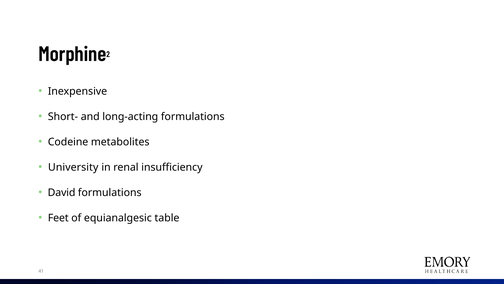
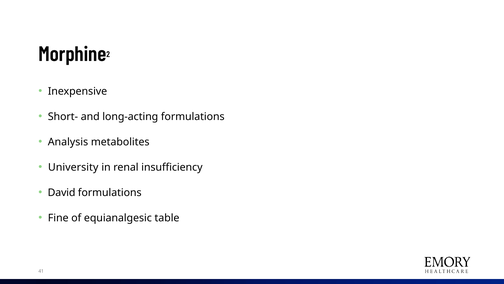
Codeine: Codeine -> Analysis
Feet: Feet -> Fine
